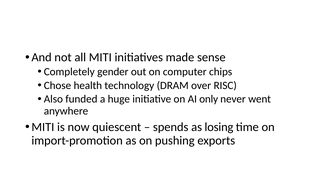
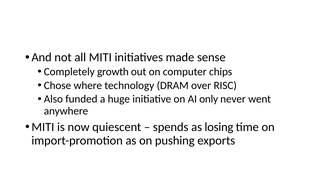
gender: gender -> growth
health: health -> where
